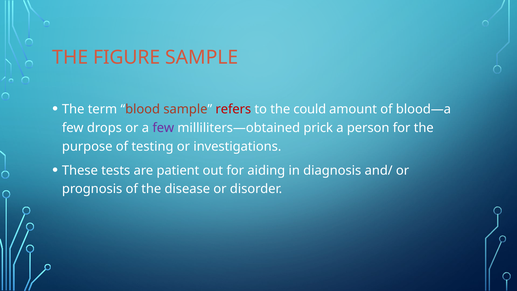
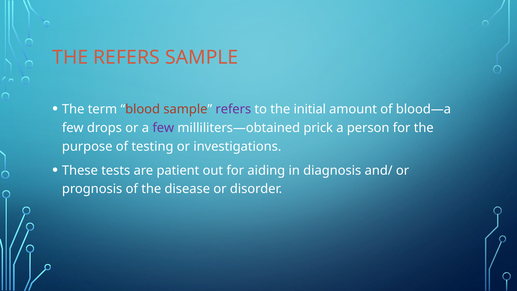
THE FIGURE: FIGURE -> REFERS
refers at (233, 109) colour: red -> purple
could: could -> initial
